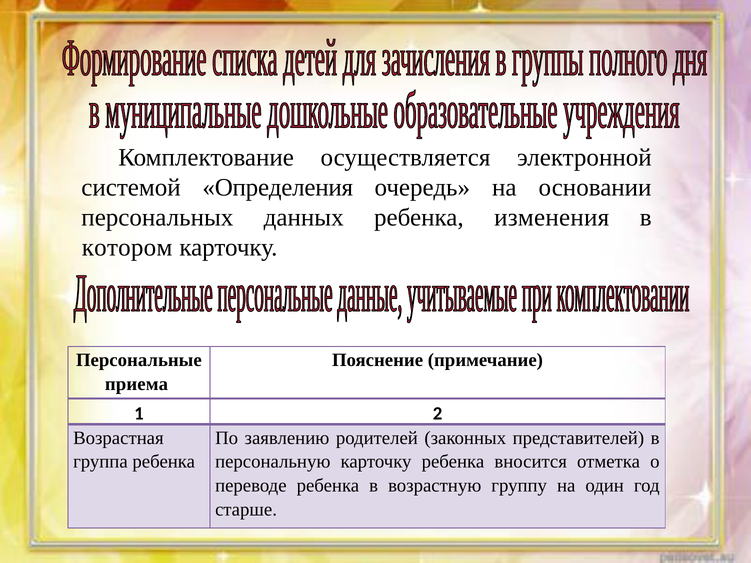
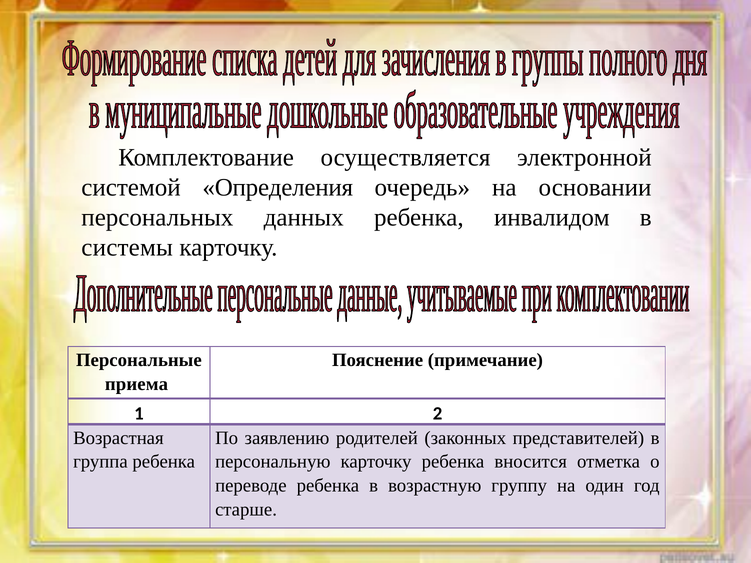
изменения: изменения -> инвалидом
котором: котором -> системы
